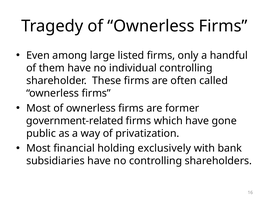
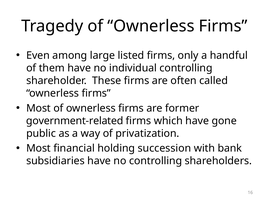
exclusively: exclusively -> succession
